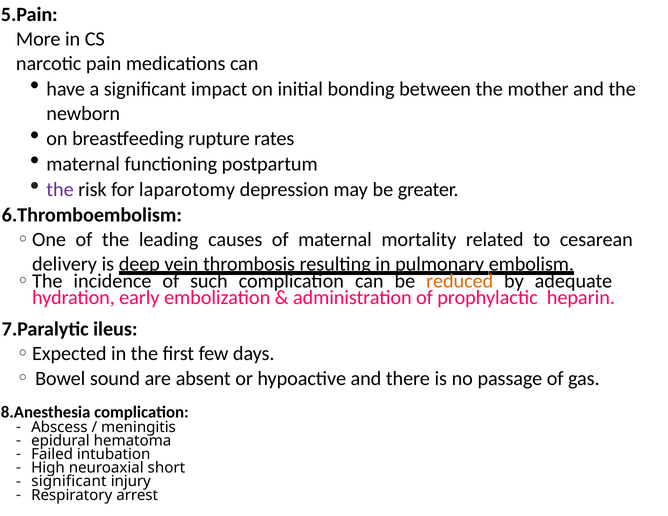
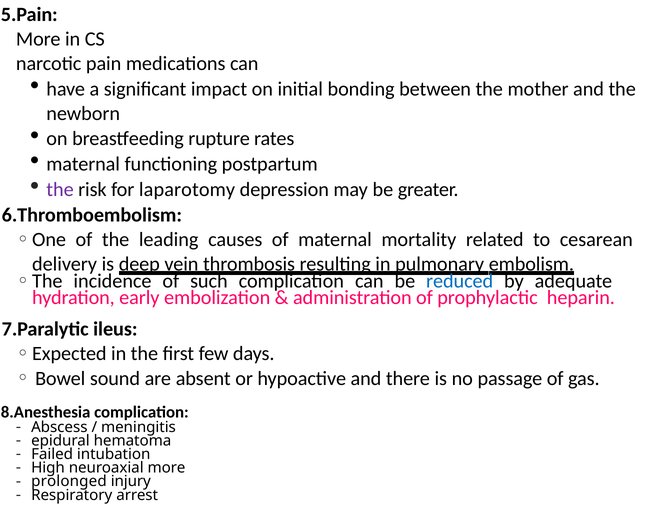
reduced colour: orange -> blue
neuroaxial short: short -> more
significant at (69, 482): significant -> prolonged
